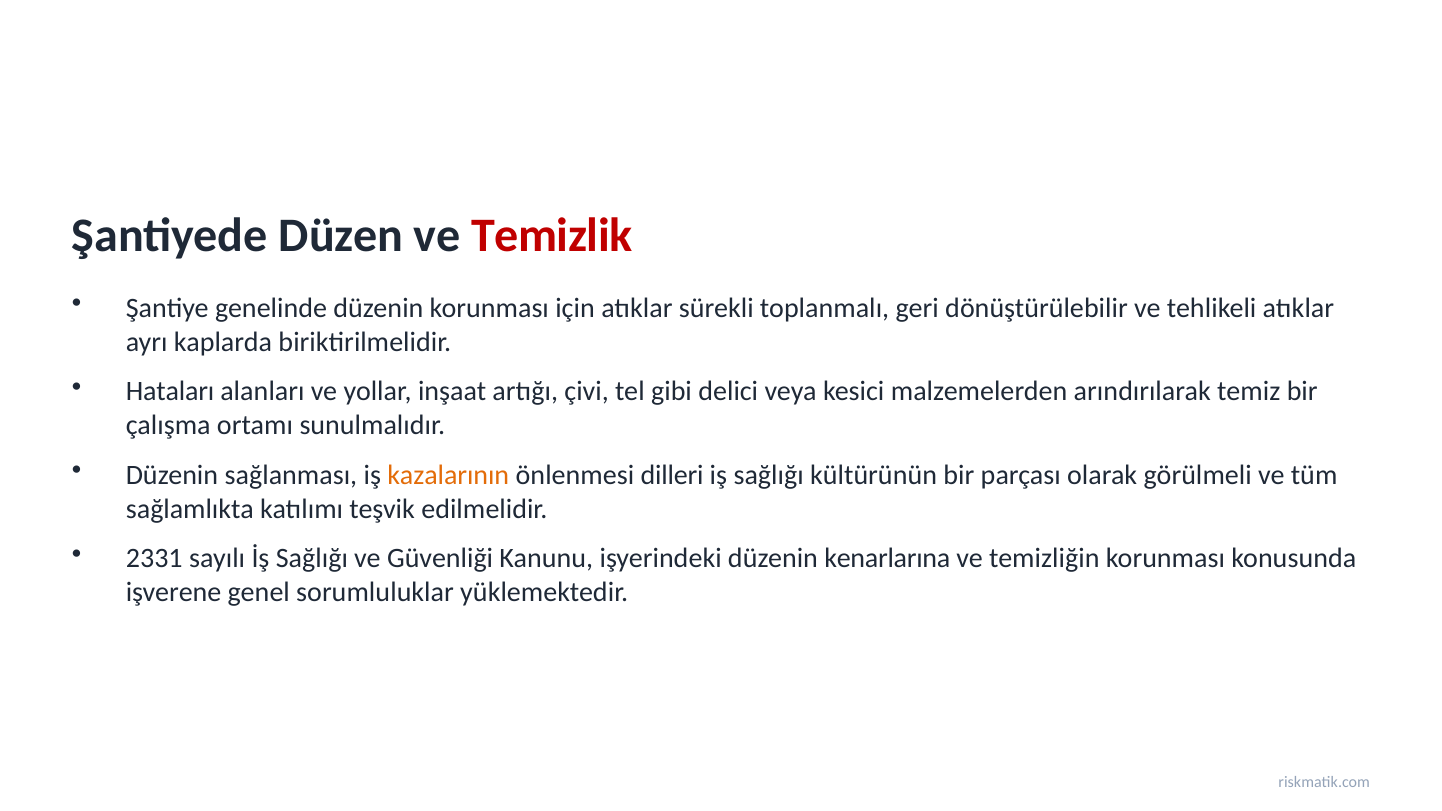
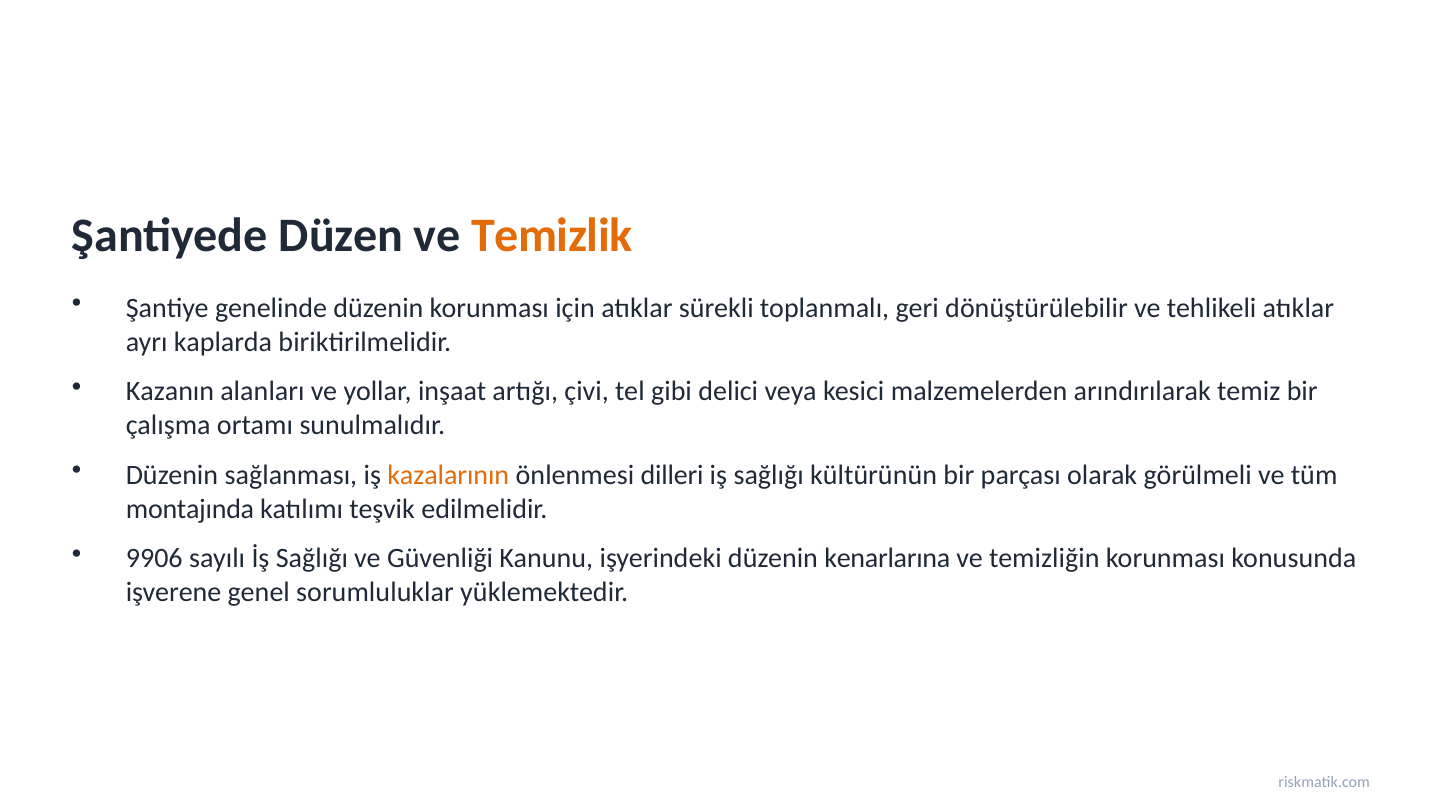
Temizlik colour: red -> orange
Hataları: Hataları -> Kazanın
sağlamlıkta: sağlamlıkta -> montajında
2331: 2331 -> 9906
